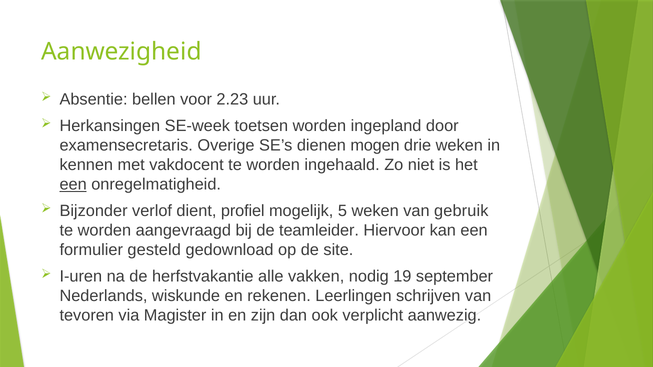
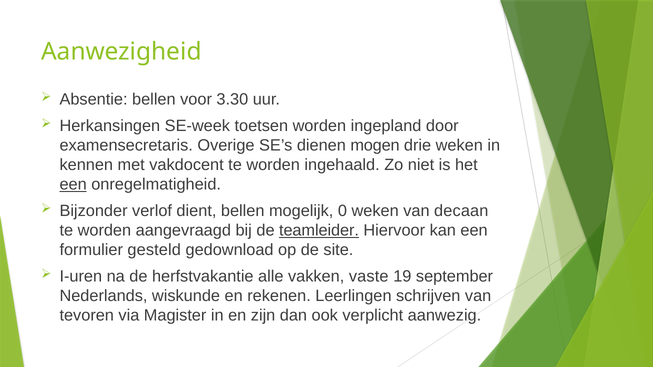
2.23: 2.23 -> 3.30
dient profiel: profiel -> bellen
5: 5 -> 0
gebruik: gebruik -> decaan
teamleider underline: none -> present
nodig: nodig -> vaste
